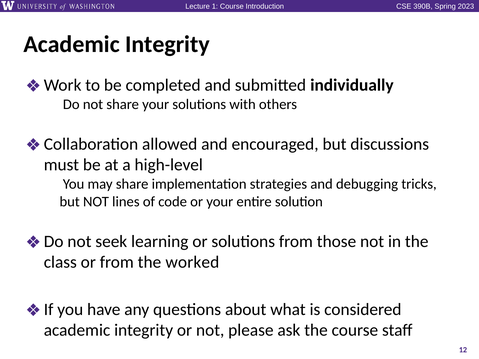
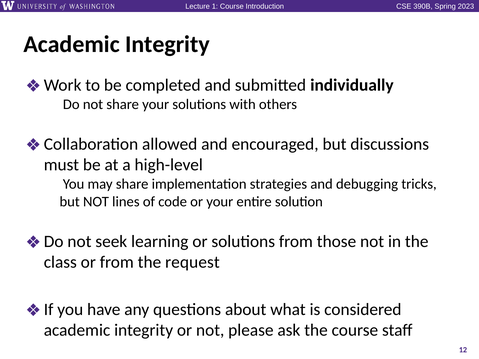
worked: worked -> request
